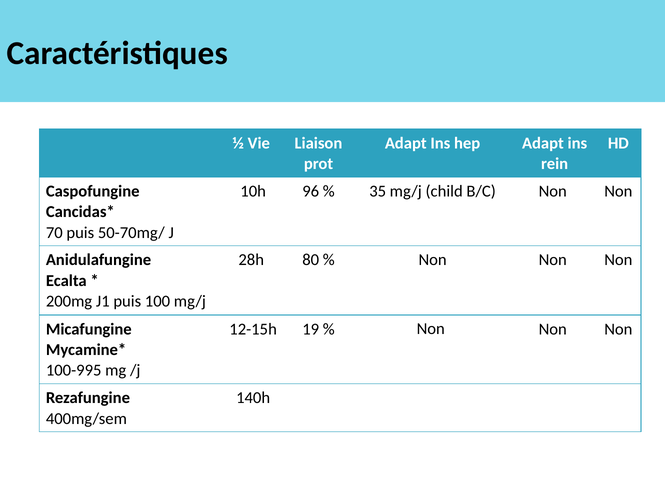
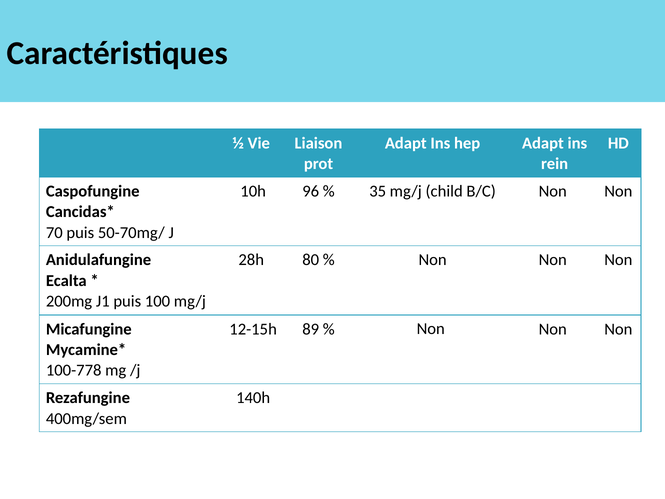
19: 19 -> 89
100-995: 100-995 -> 100-778
